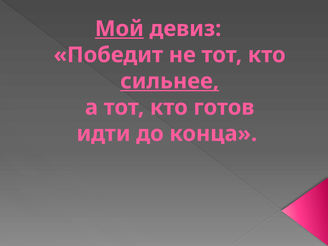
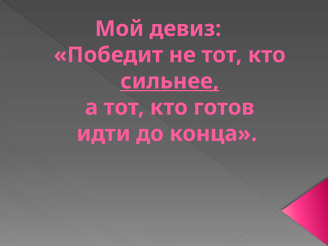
Мой underline: present -> none
